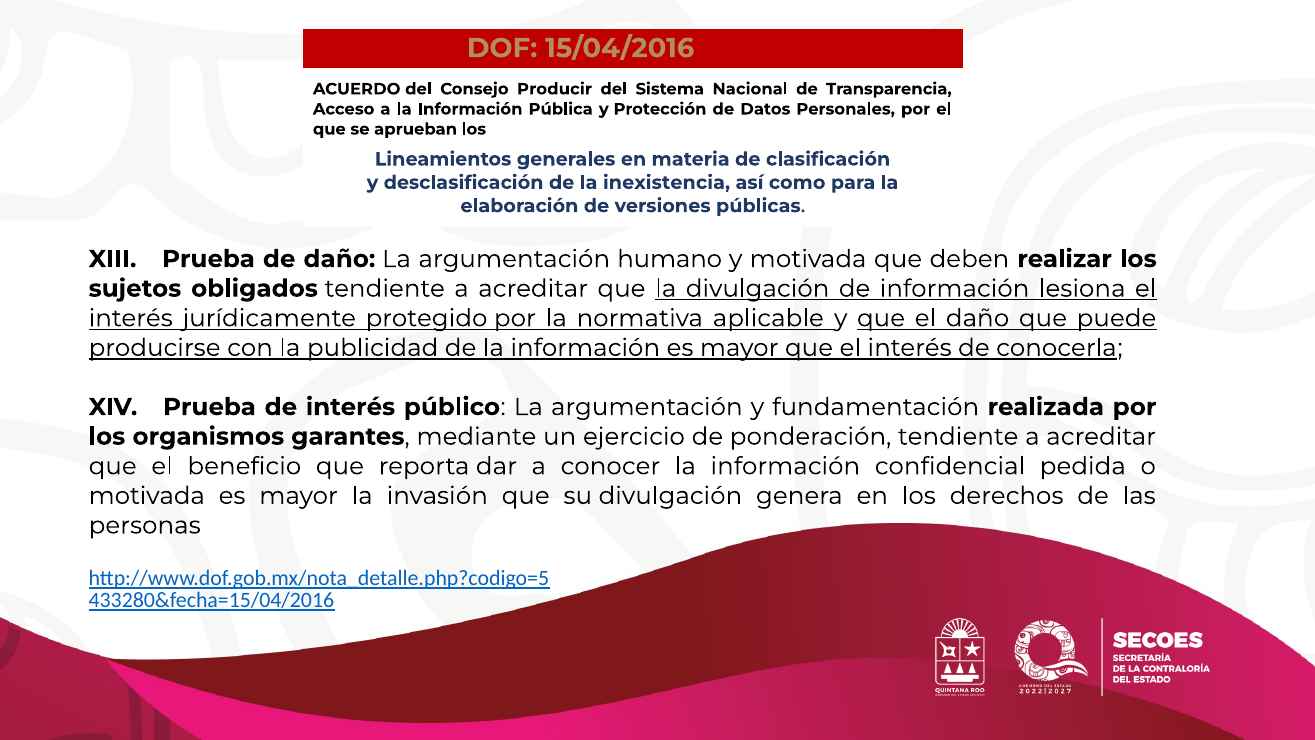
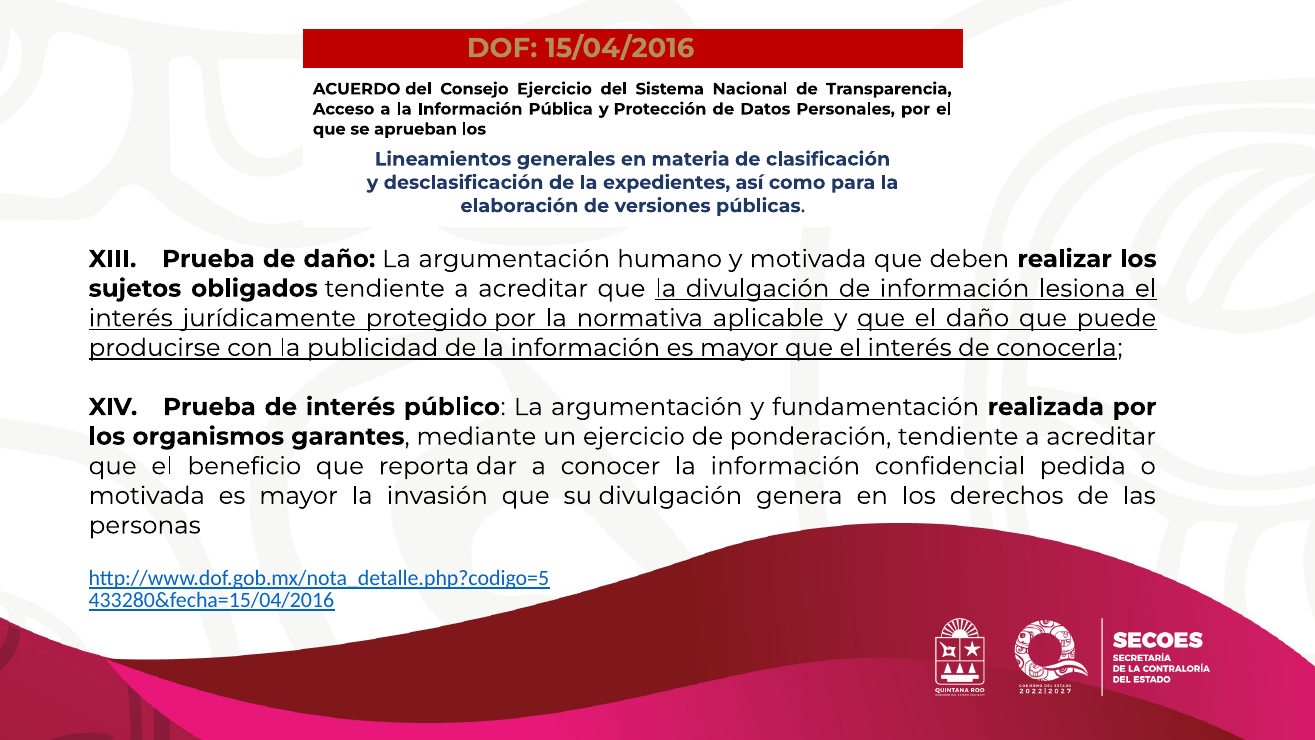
Consejo Producir: Producir -> Ejercicio
inexistencia: inexistencia -> expedientes
